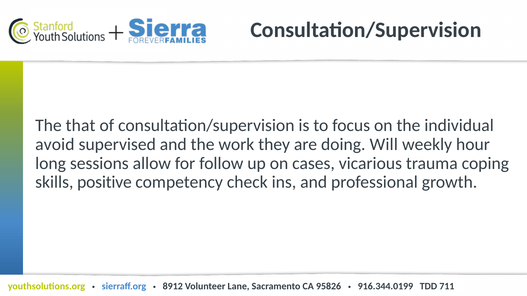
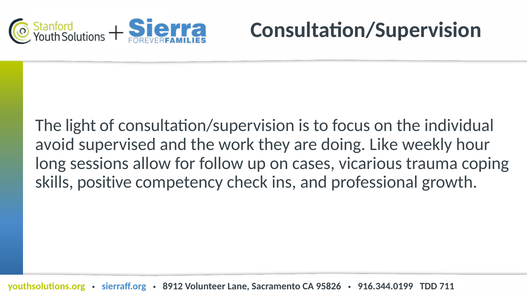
that: that -> light
Will: Will -> Like
